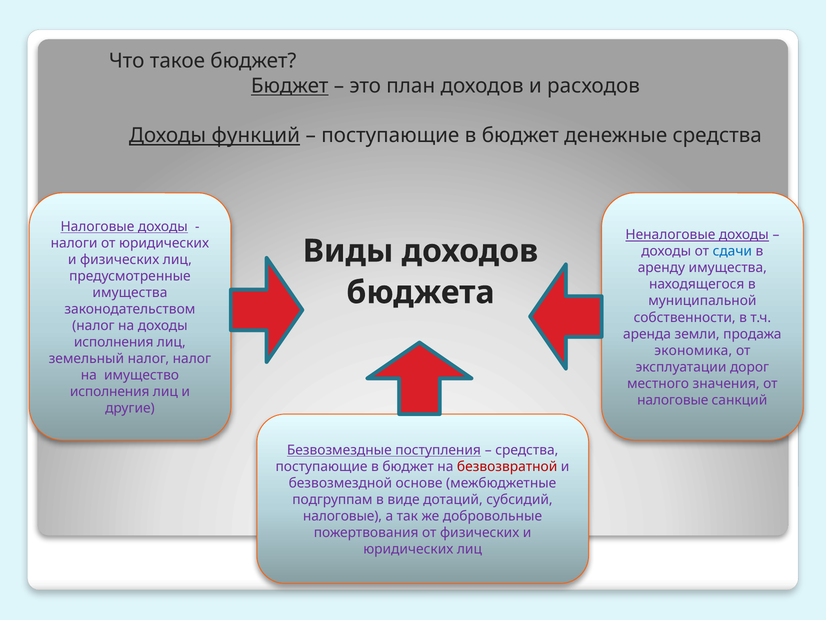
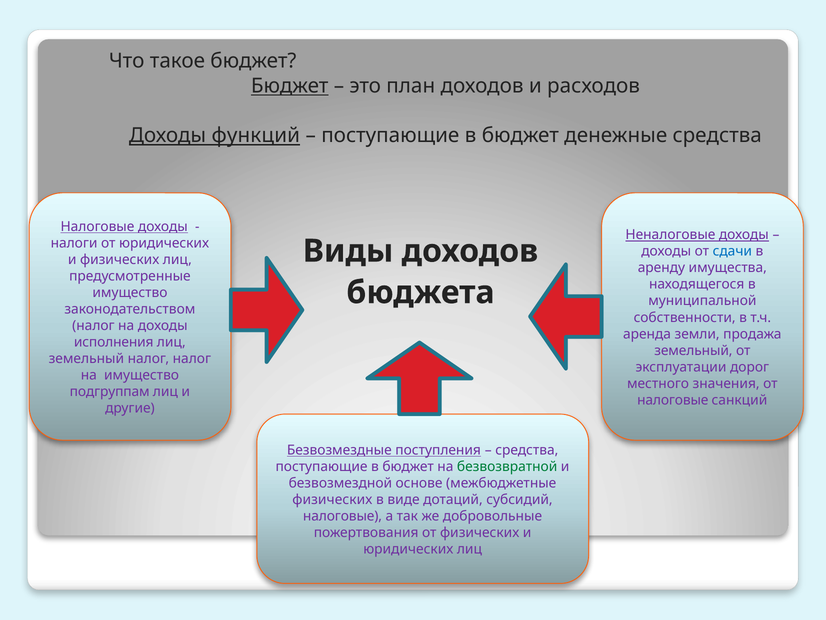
имущества at (130, 292): имущества -> имущество
экономика at (693, 350): экономика -> земельный
исполнения at (110, 392): исполнения -> подгруппам
безвозвратной colour: red -> green
подгруппам at (332, 499): подгруппам -> физических
